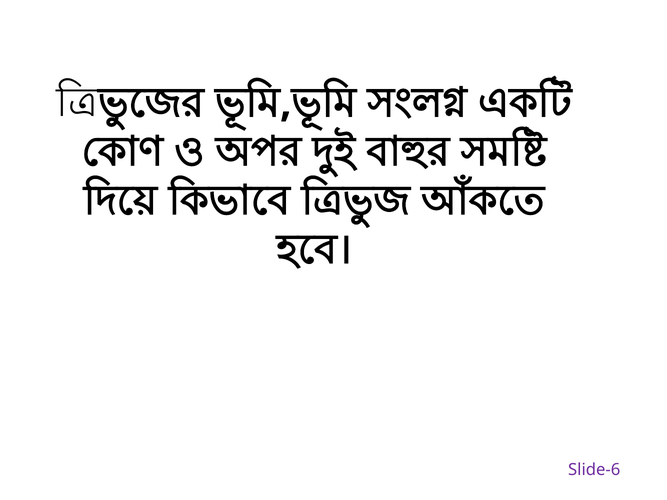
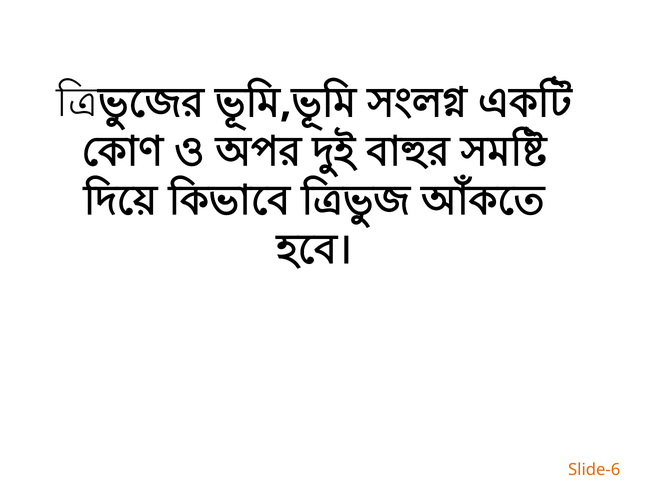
Slide-6 colour: purple -> orange
